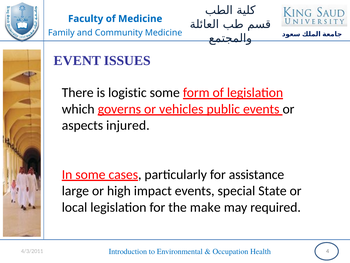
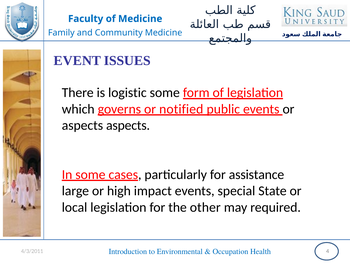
vehicles: vehicles -> notified
aspects injured: injured -> aspects
make: make -> other
